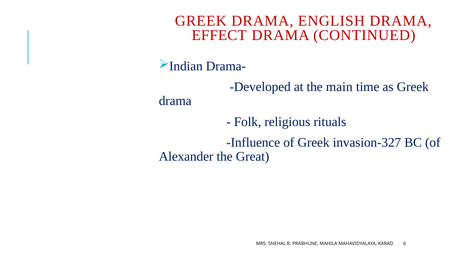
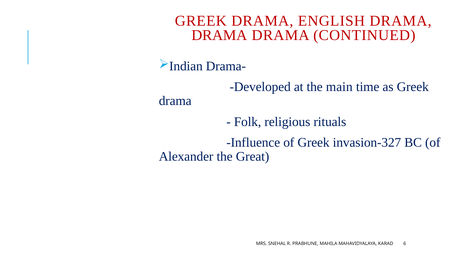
EFFECT at (219, 35): EFFECT -> DRAMA
